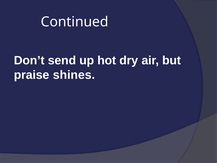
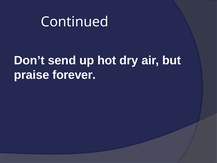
shines: shines -> forever
